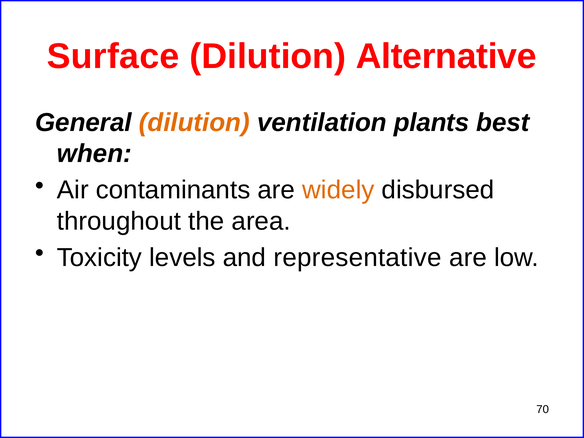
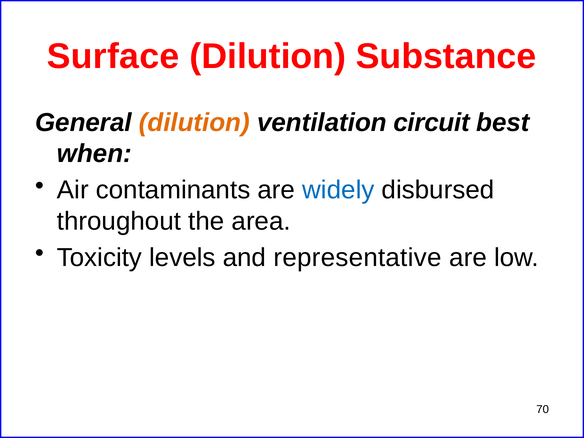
Alternative: Alternative -> Substance
plants: plants -> circuit
widely colour: orange -> blue
